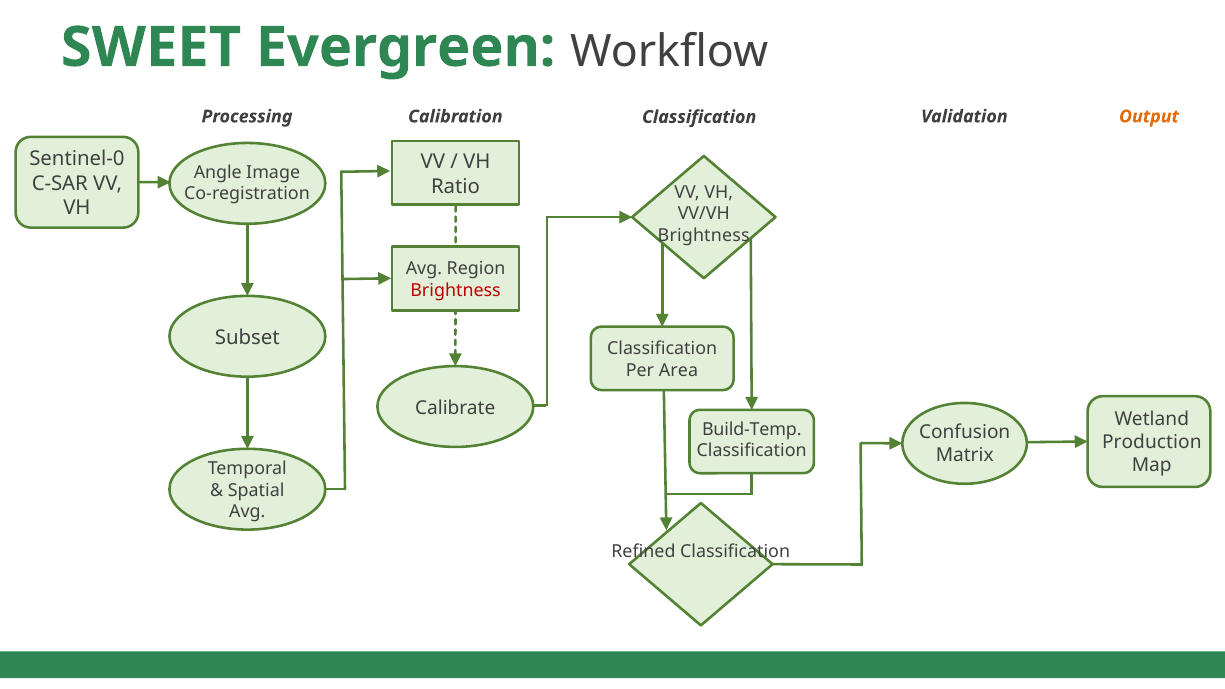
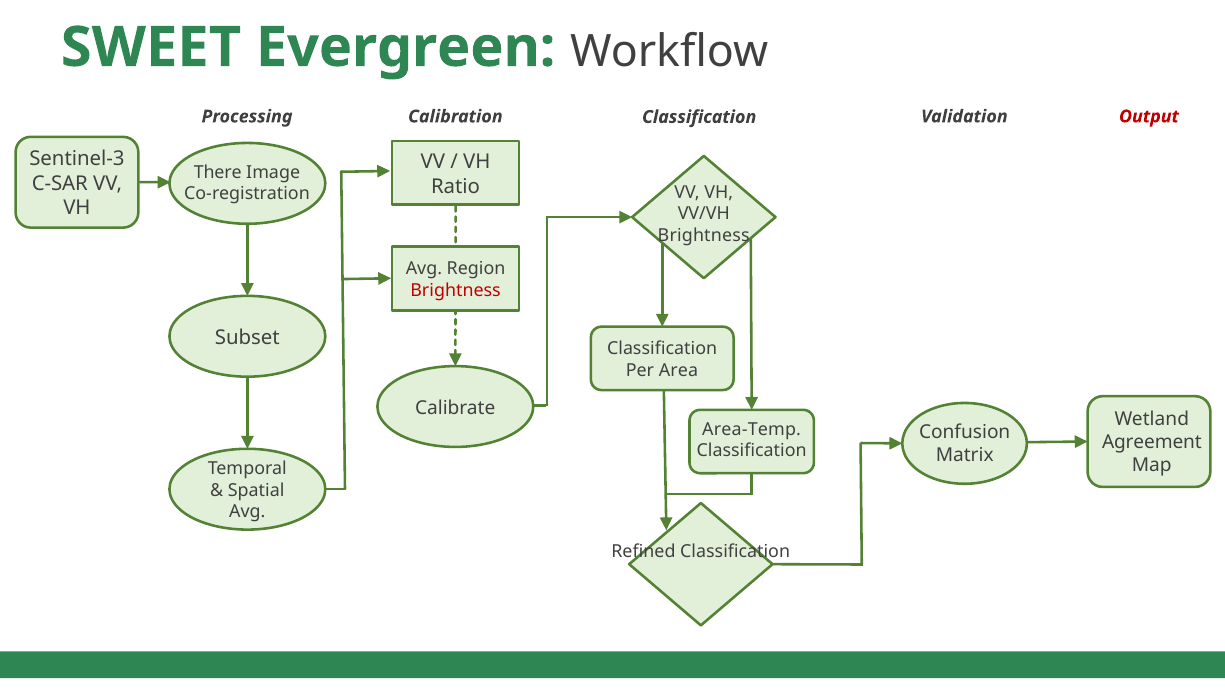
Output colour: orange -> red
Sentinel-0: Sentinel-0 -> Sentinel-3
Angle: Angle -> There
Build-Temp: Build-Temp -> Area-Temp
Production: Production -> Agreement
